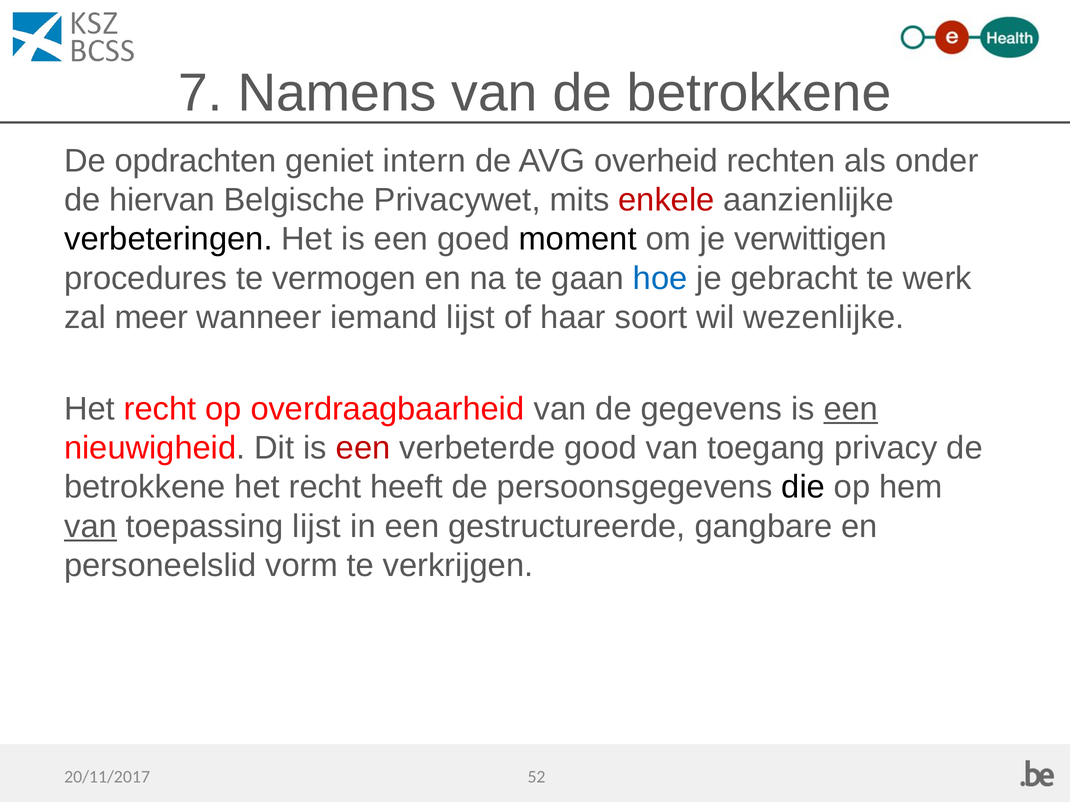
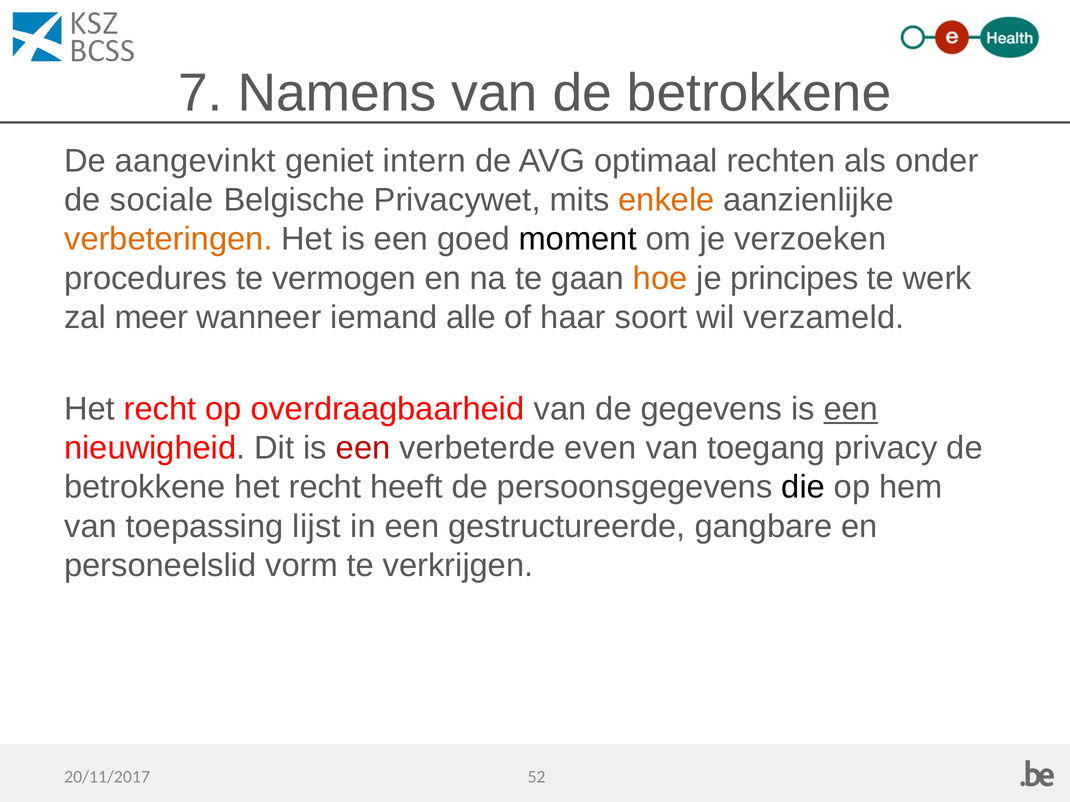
opdrachten: opdrachten -> aangevinkt
overheid: overheid -> optimaal
hiervan: hiervan -> sociale
enkele colour: red -> orange
verbeteringen colour: black -> orange
verwittigen: verwittigen -> verzoeken
hoe colour: blue -> orange
gebracht: gebracht -> principes
iemand lijst: lijst -> alle
wezenlijke: wezenlijke -> verzameld
good: good -> even
van at (91, 527) underline: present -> none
